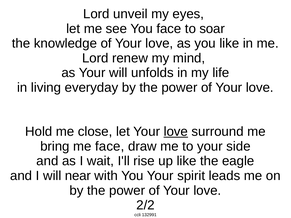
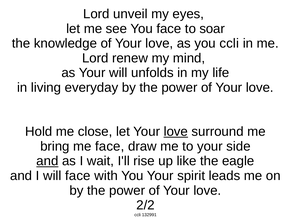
you like: like -> ccli
and at (47, 161) underline: none -> present
will near: near -> face
